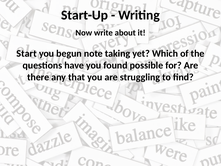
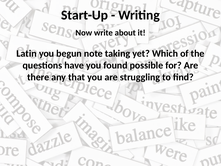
Start: Start -> Latin
